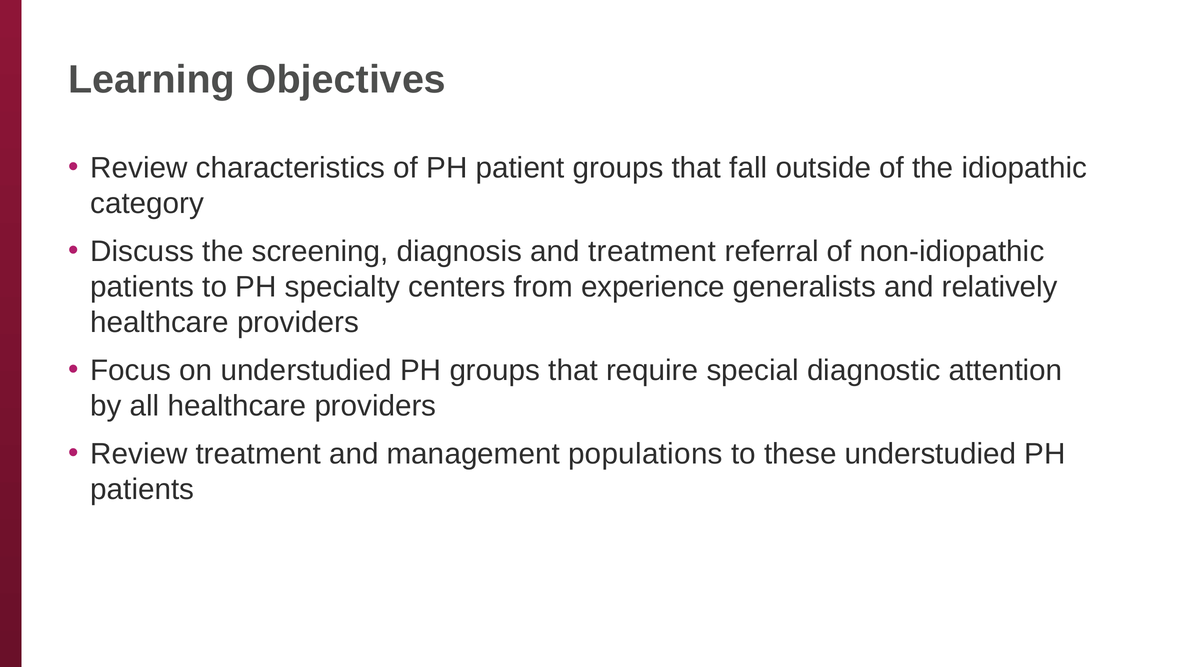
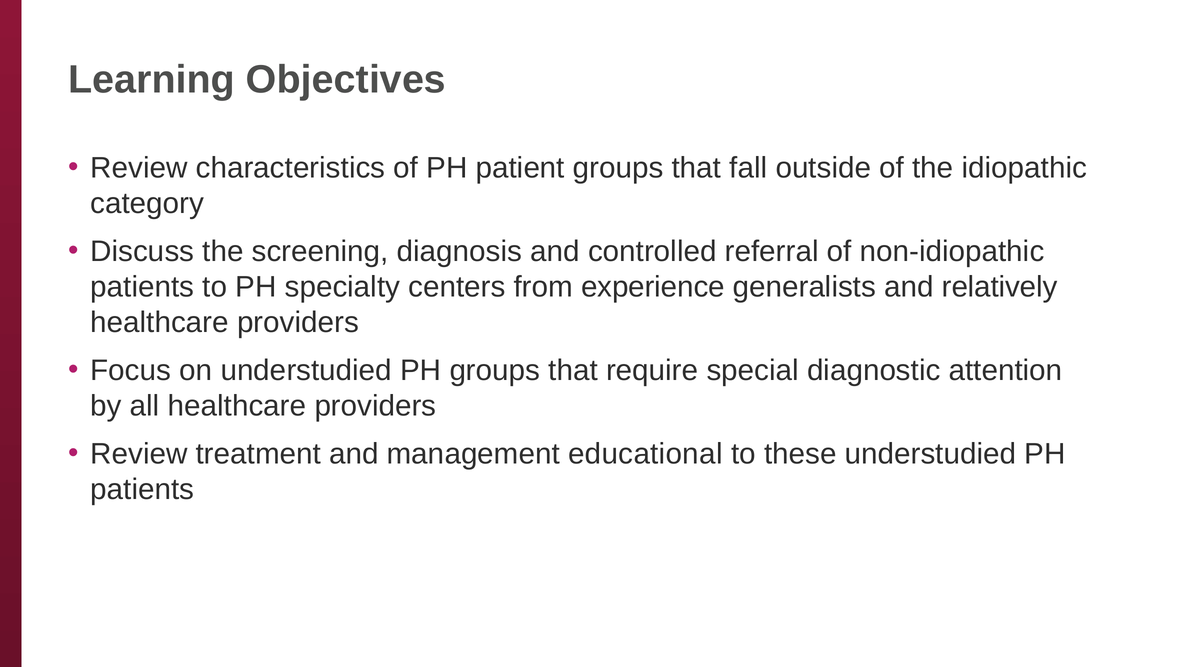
and treatment: treatment -> controlled
populations: populations -> educational
